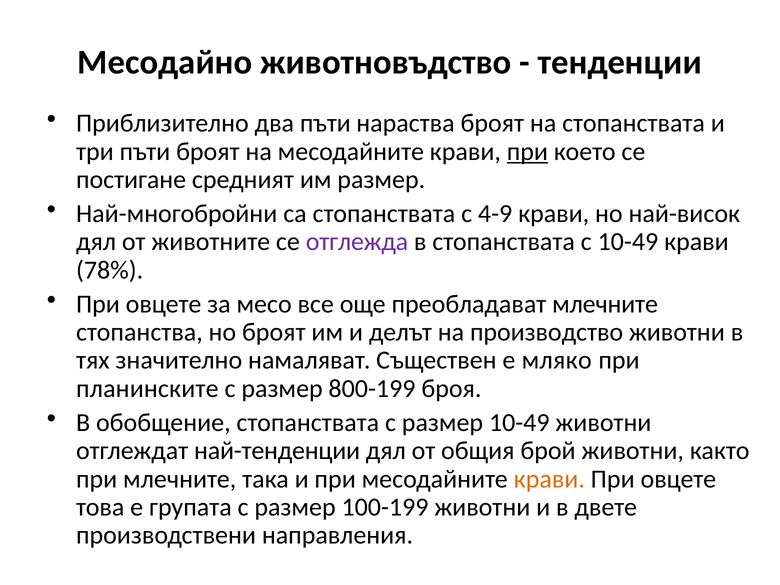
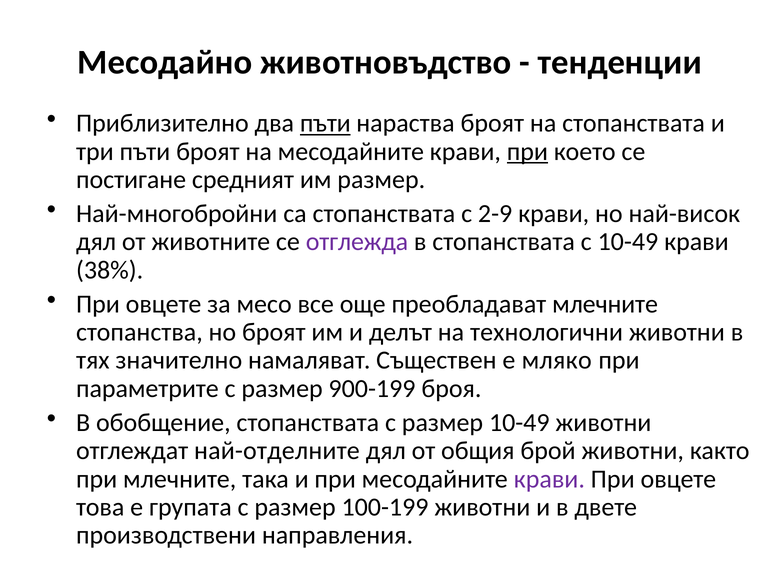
пъти at (325, 123) underline: none -> present
4-9: 4-9 -> 2-9
78%: 78% -> 38%
производство: производство -> технологични
планинските: планинските -> параметрите
800-199: 800-199 -> 900-199
най-тенденции: най-тенденции -> най-отделните
крави at (549, 479) colour: orange -> purple
